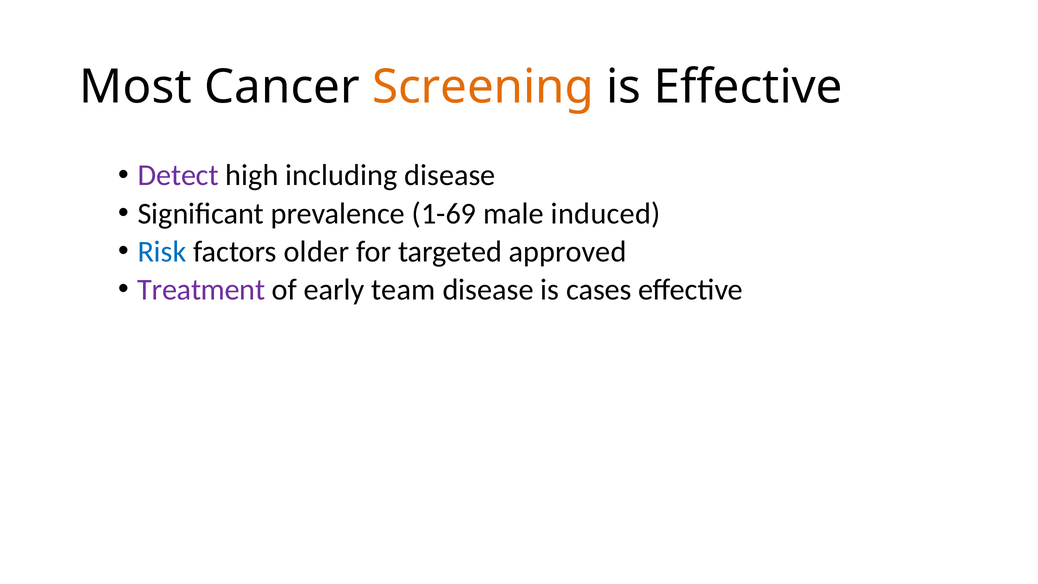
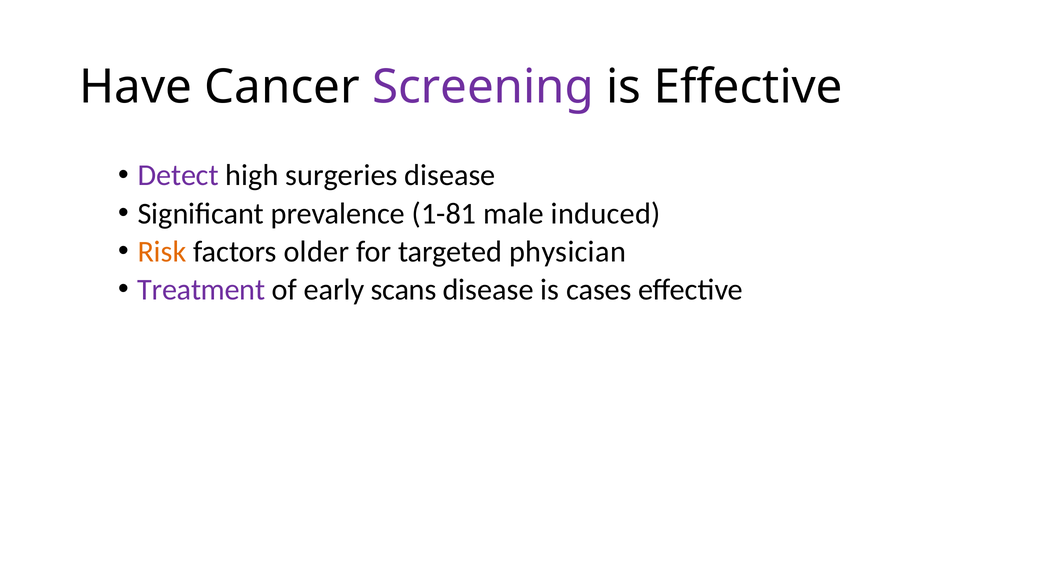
Most: Most -> Have
Screening colour: orange -> purple
including: including -> surgeries
1-69: 1-69 -> 1-81
Risk colour: blue -> orange
approved: approved -> physician
team: team -> scans
